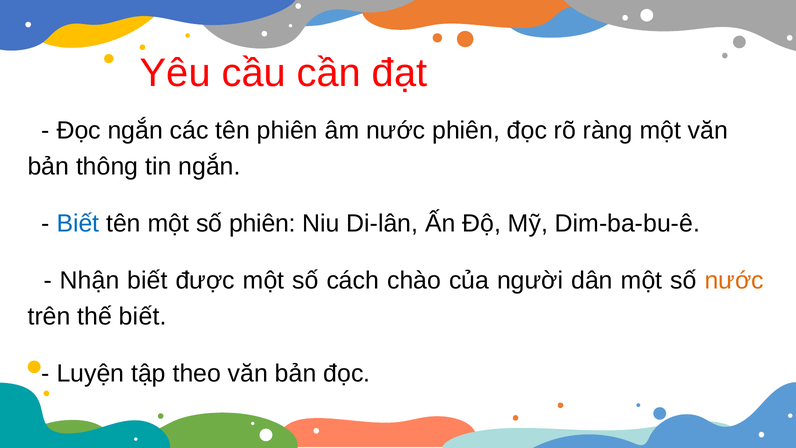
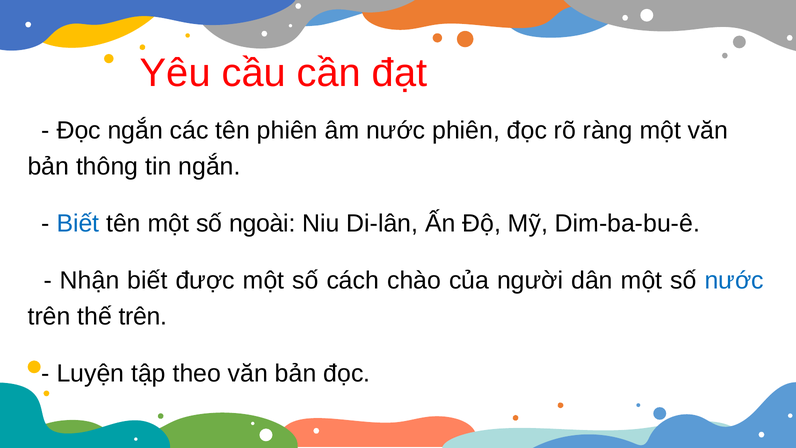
số phiên: phiên -> ngoài
nước at (734, 280) colour: orange -> blue
thế biết: biết -> trên
